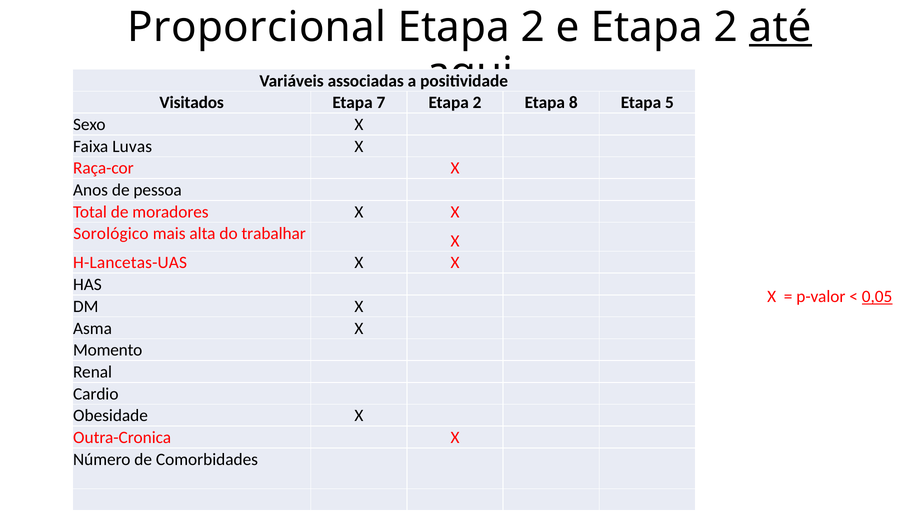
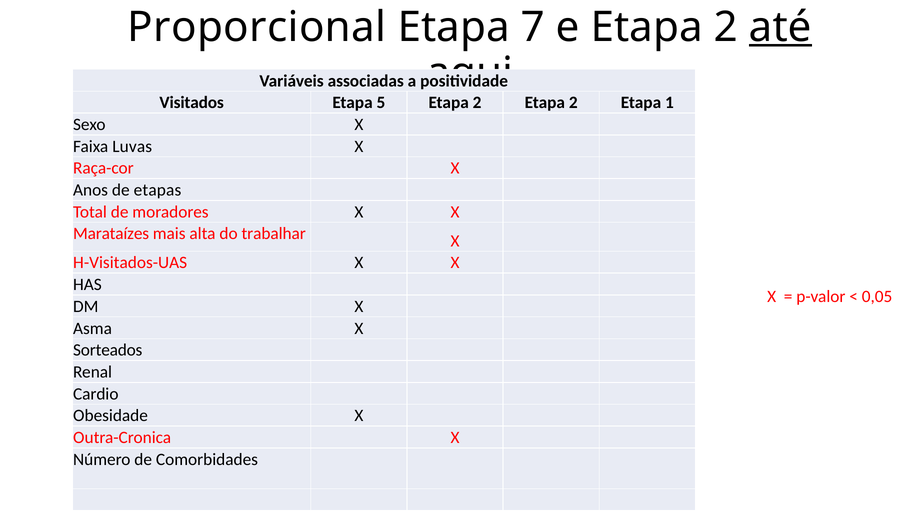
2 at (533, 27): 2 -> 7
7: 7 -> 5
8 at (573, 103): 8 -> 2
5: 5 -> 1
pessoa: pessoa -> etapas
Sorológico: Sorológico -> Marataízes
H-Lancetas-UAS: H-Lancetas-UAS -> H-Visitados-UAS
0,05 underline: present -> none
Momento: Momento -> Sorteados
